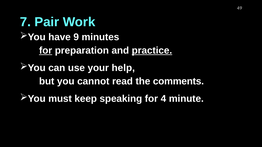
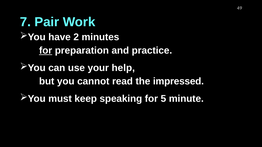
9: 9 -> 2
practice underline: present -> none
comments: comments -> impressed
4: 4 -> 5
